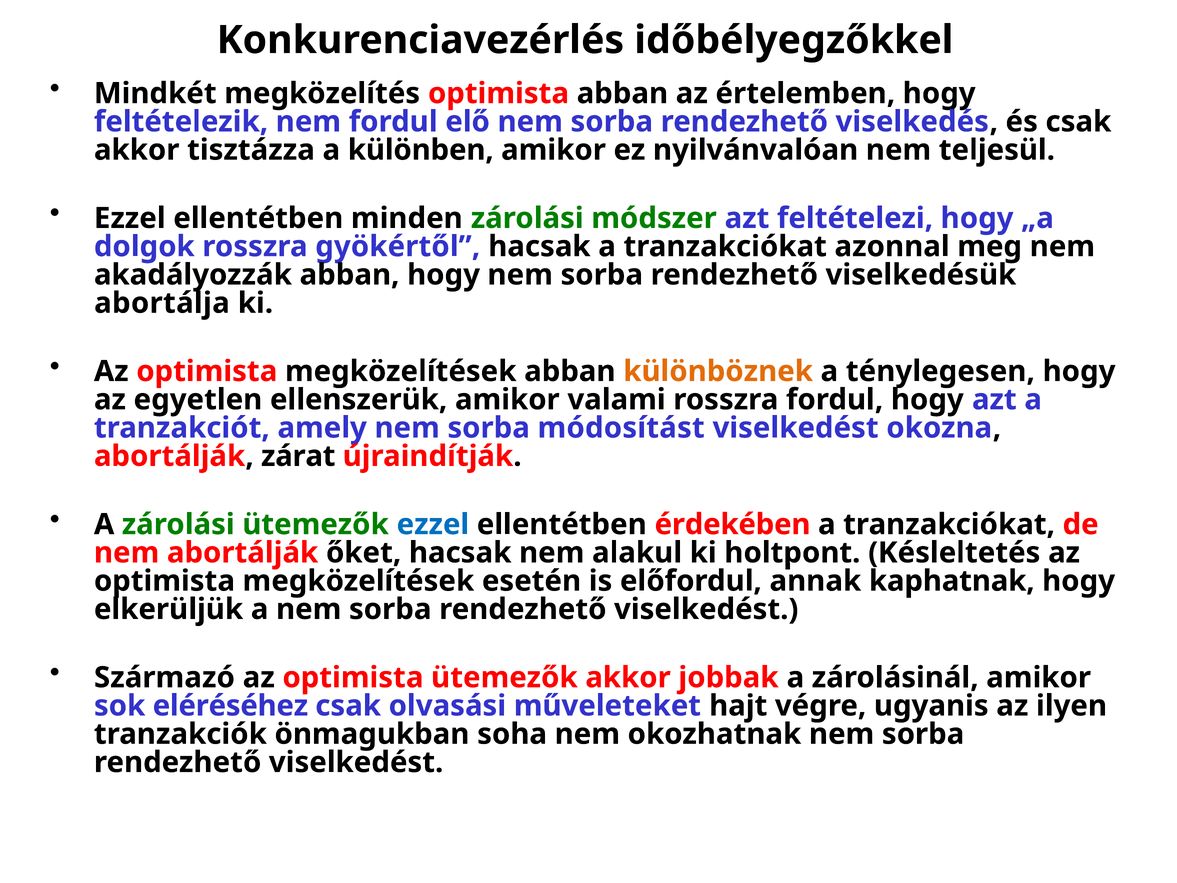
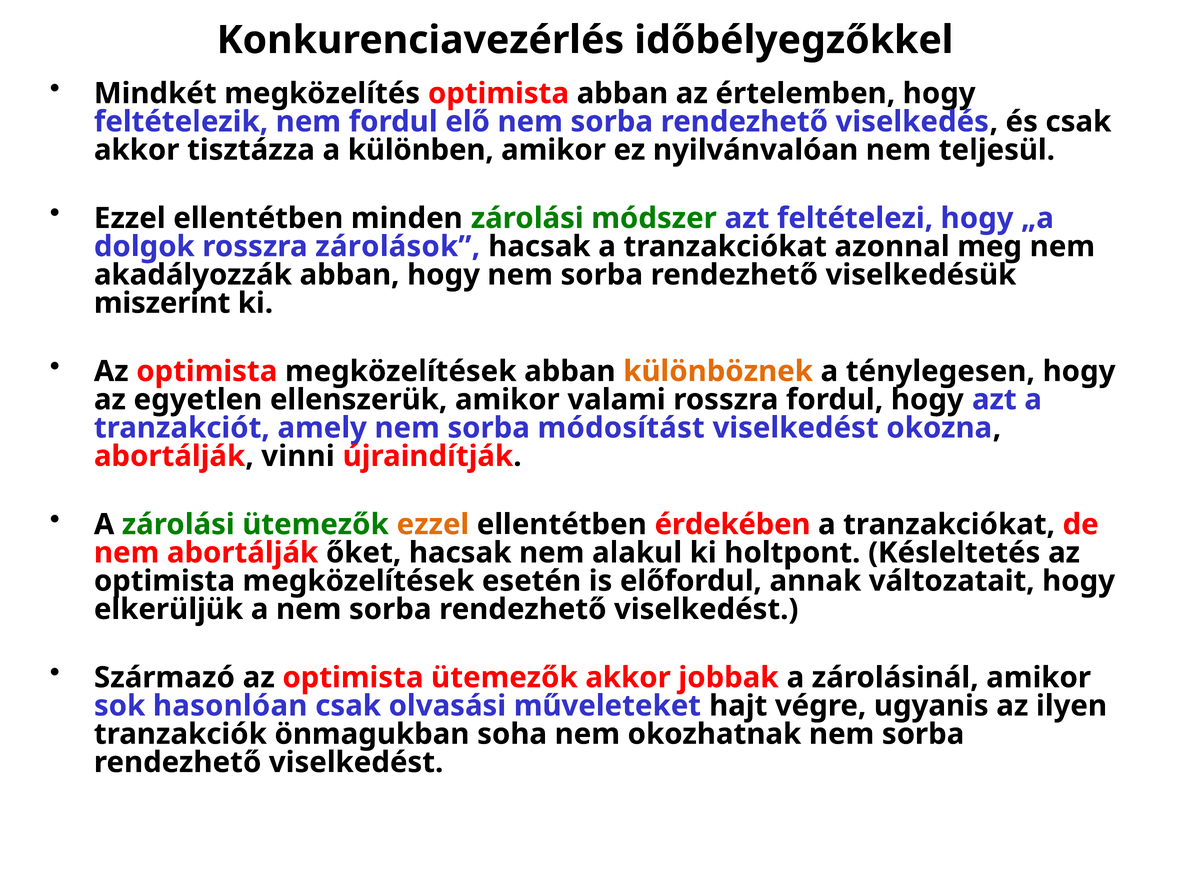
gyökértől: gyökértől -> zárolások
abortálja: abortálja -> miszerint
zárat: zárat -> vinni
ezzel at (433, 524) colour: blue -> orange
kaphatnak: kaphatnak -> változatait
eléréséhez: eléréséhez -> hasonlóan
